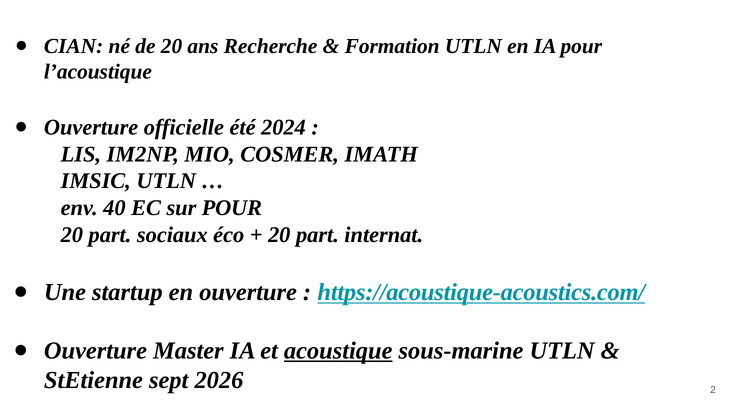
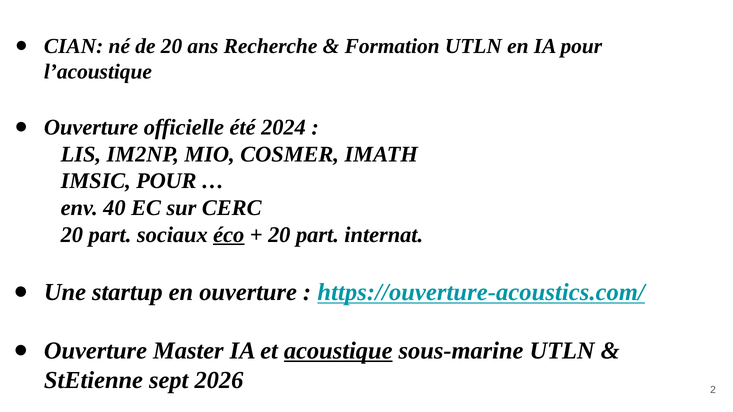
IMSIC UTLN: UTLN -> POUR
sur POUR: POUR -> CERC
éco underline: none -> present
https://acoustique-acoustics.com/: https://acoustique-acoustics.com/ -> https://ouverture-acoustics.com/
